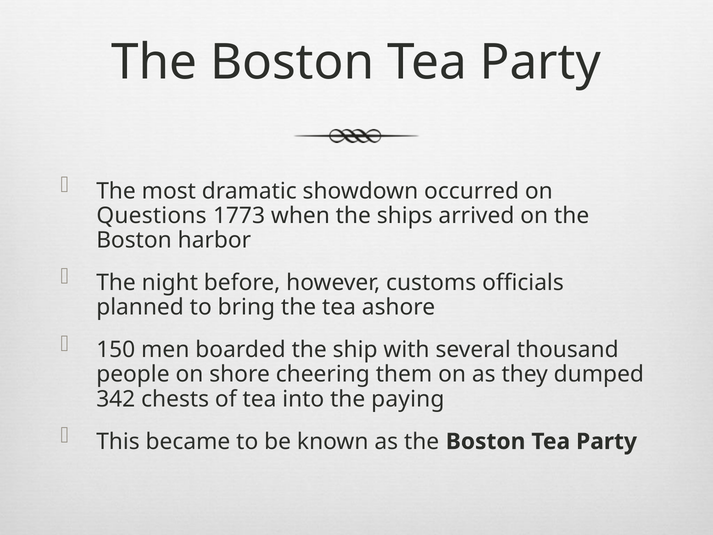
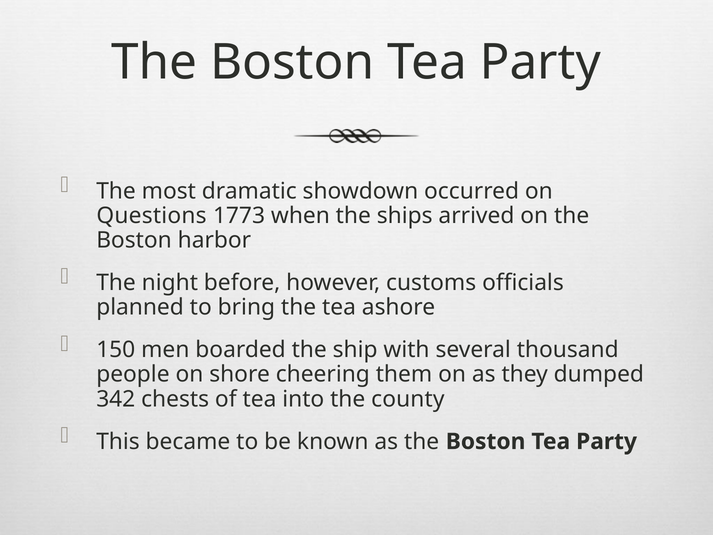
paying: paying -> county
